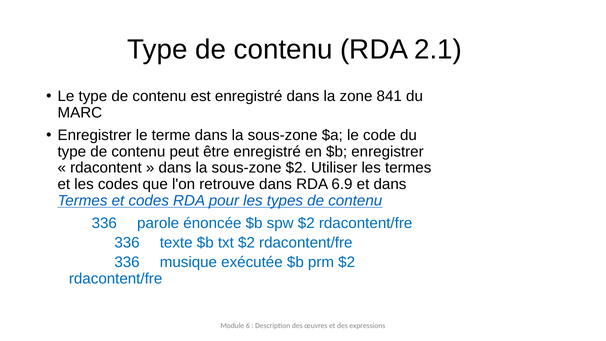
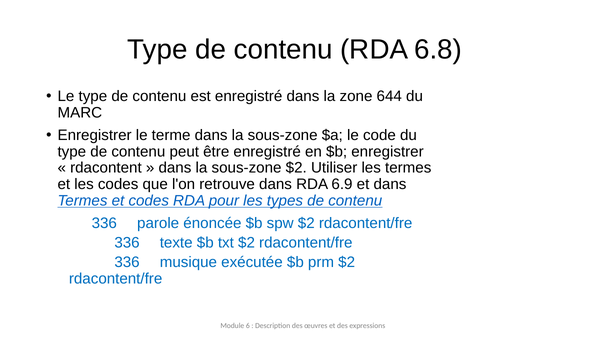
2.1: 2.1 -> 6.8
841: 841 -> 644
